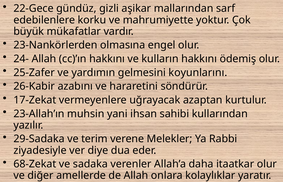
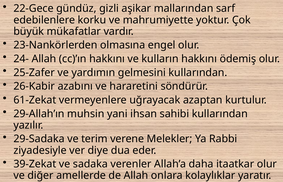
gelmesini koyunlarını: koyunlarını -> kullarından
17-Zekat: 17-Zekat -> 61-Zekat
23-Allah’ın: 23-Allah’ın -> 29-Allah’ın
68-Zekat: 68-Zekat -> 39-Zekat
